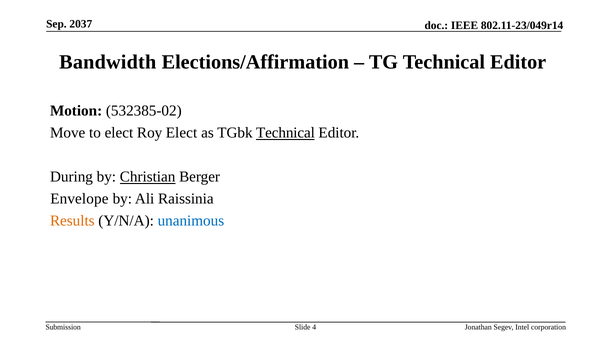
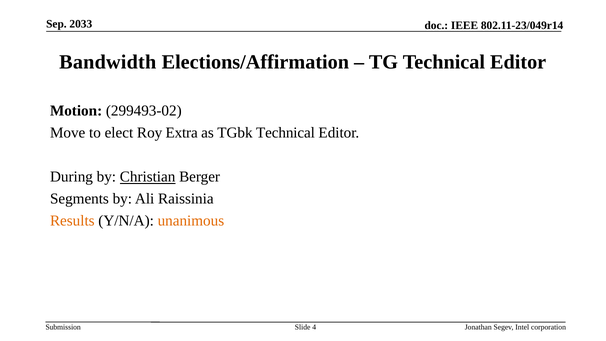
2037: 2037 -> 2033
532385-02: 532385-02 -> 299493-02
Roy Elect: Elect -> Extra
Technical at (285, 133) underline: present -> none
Envelope: Envelope -> Segments
unanimous colour: blue -> orange
